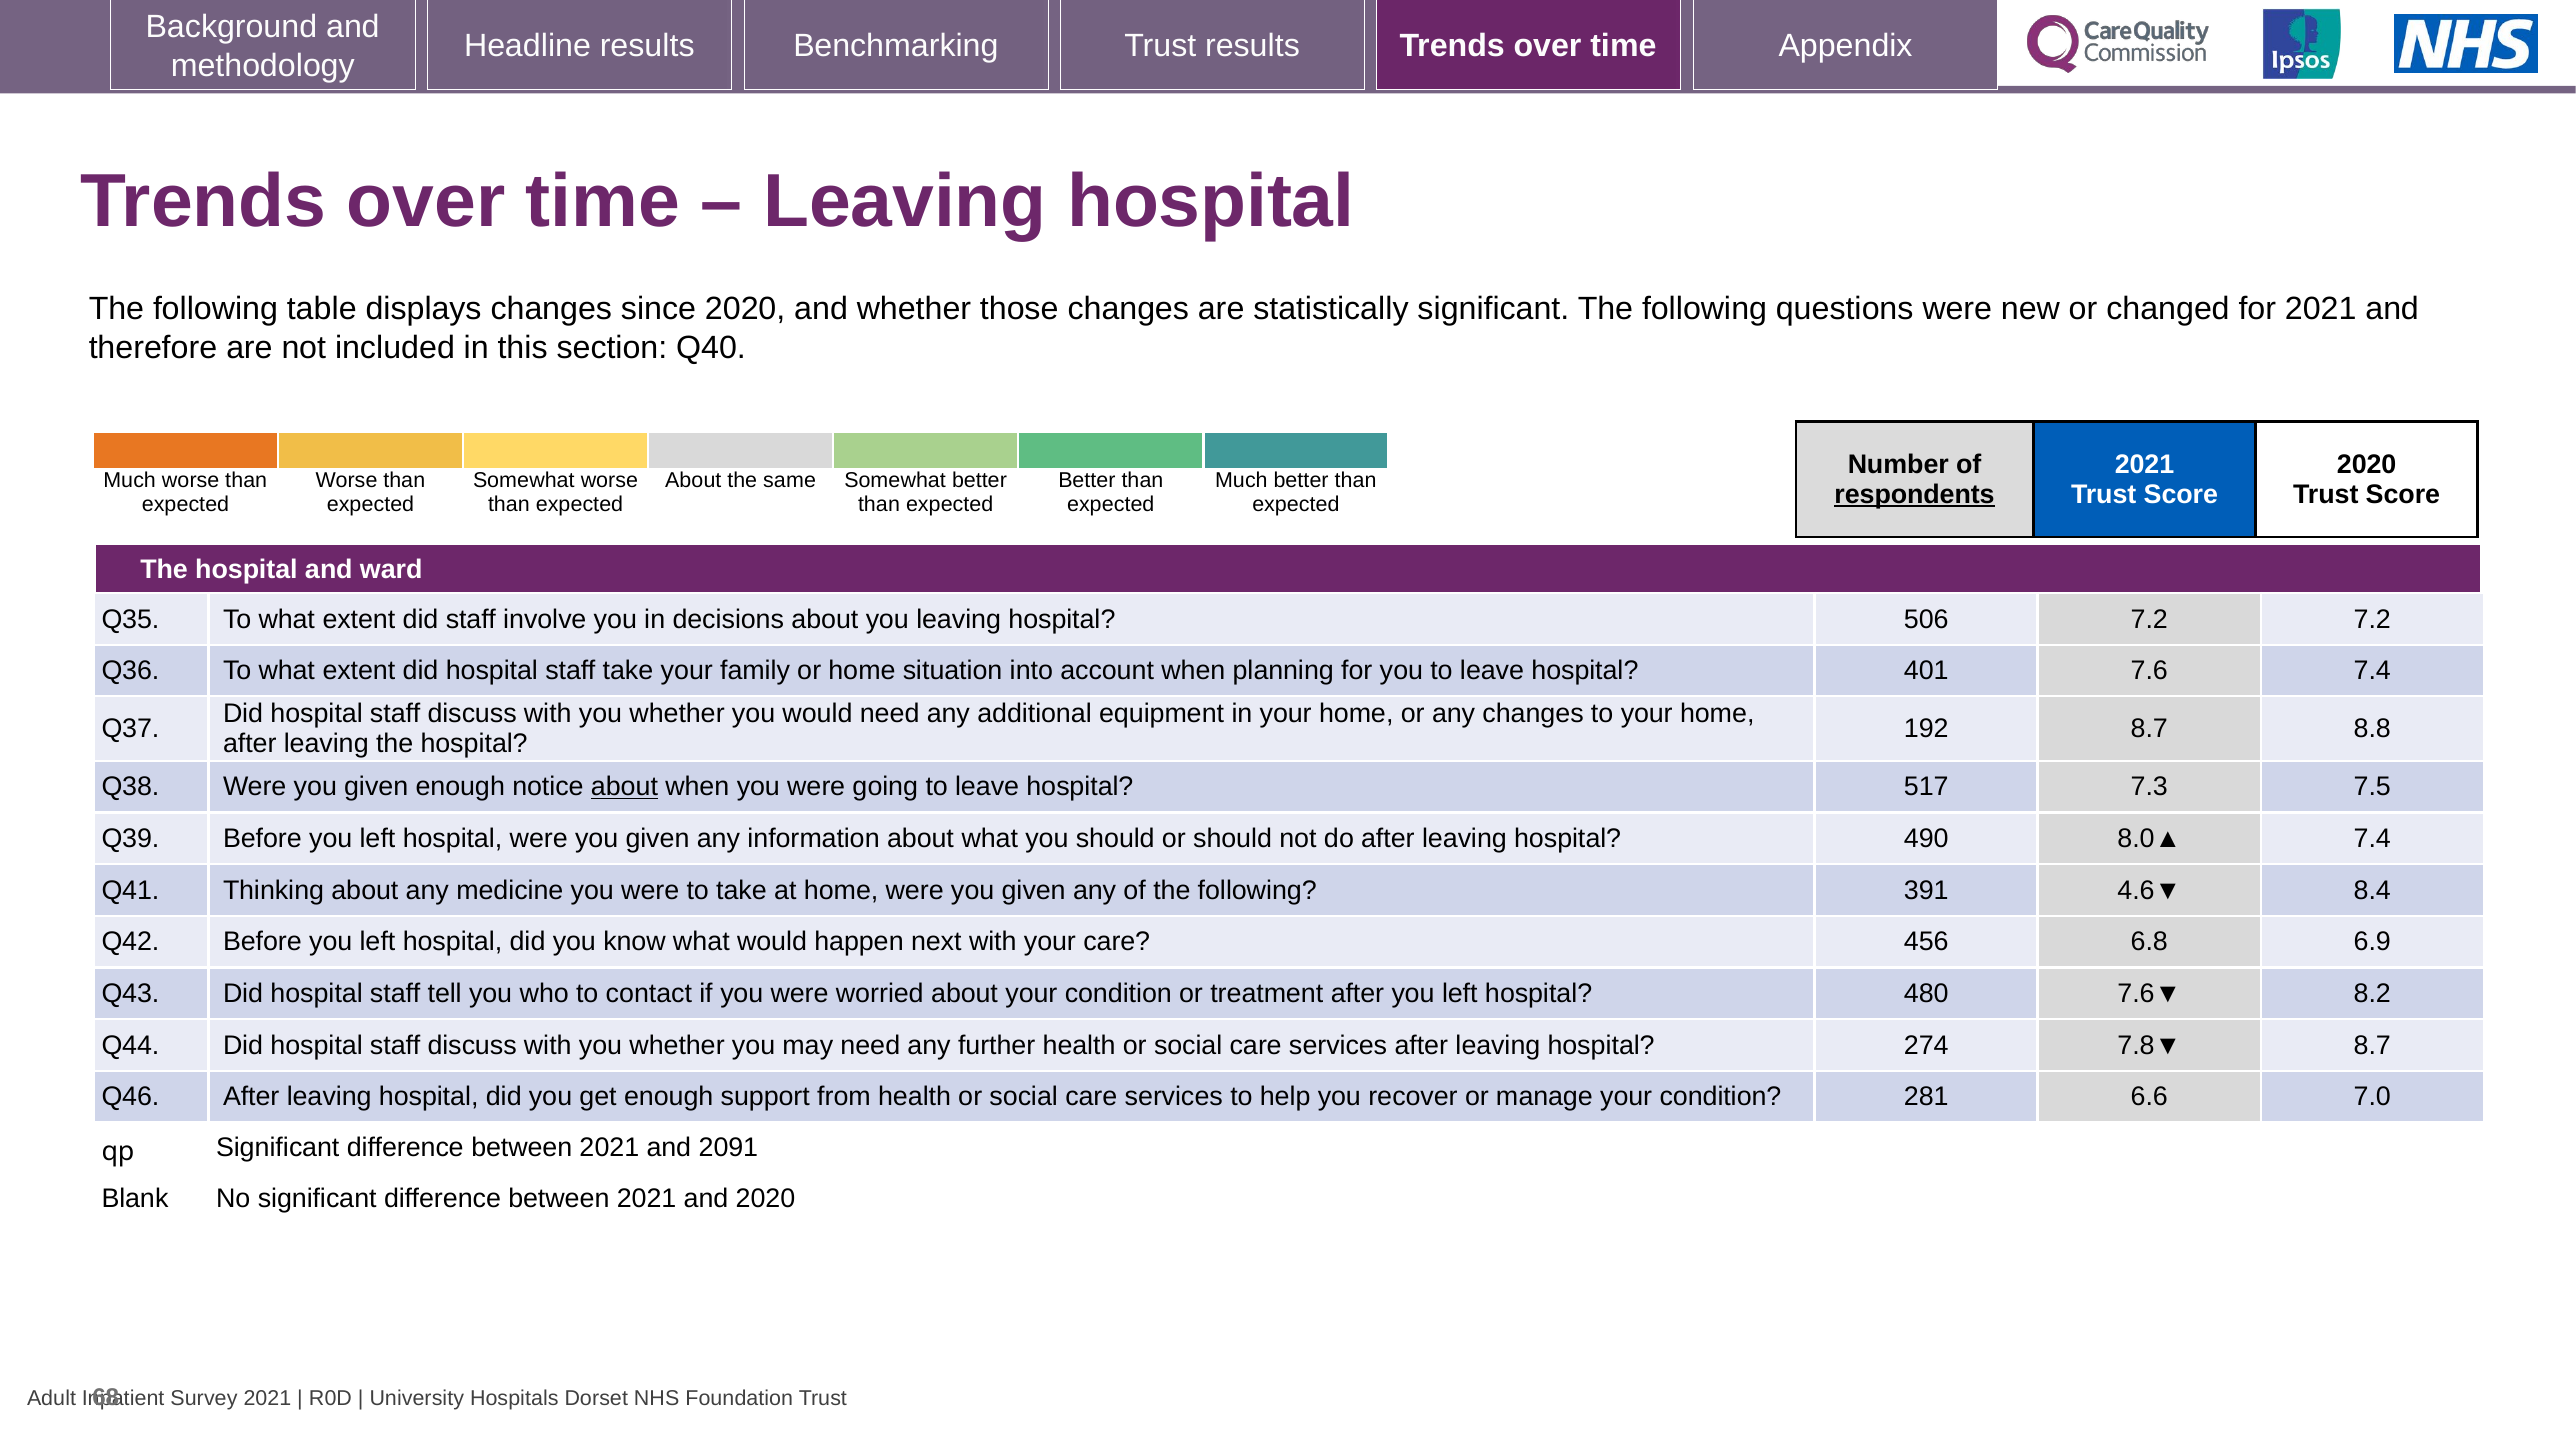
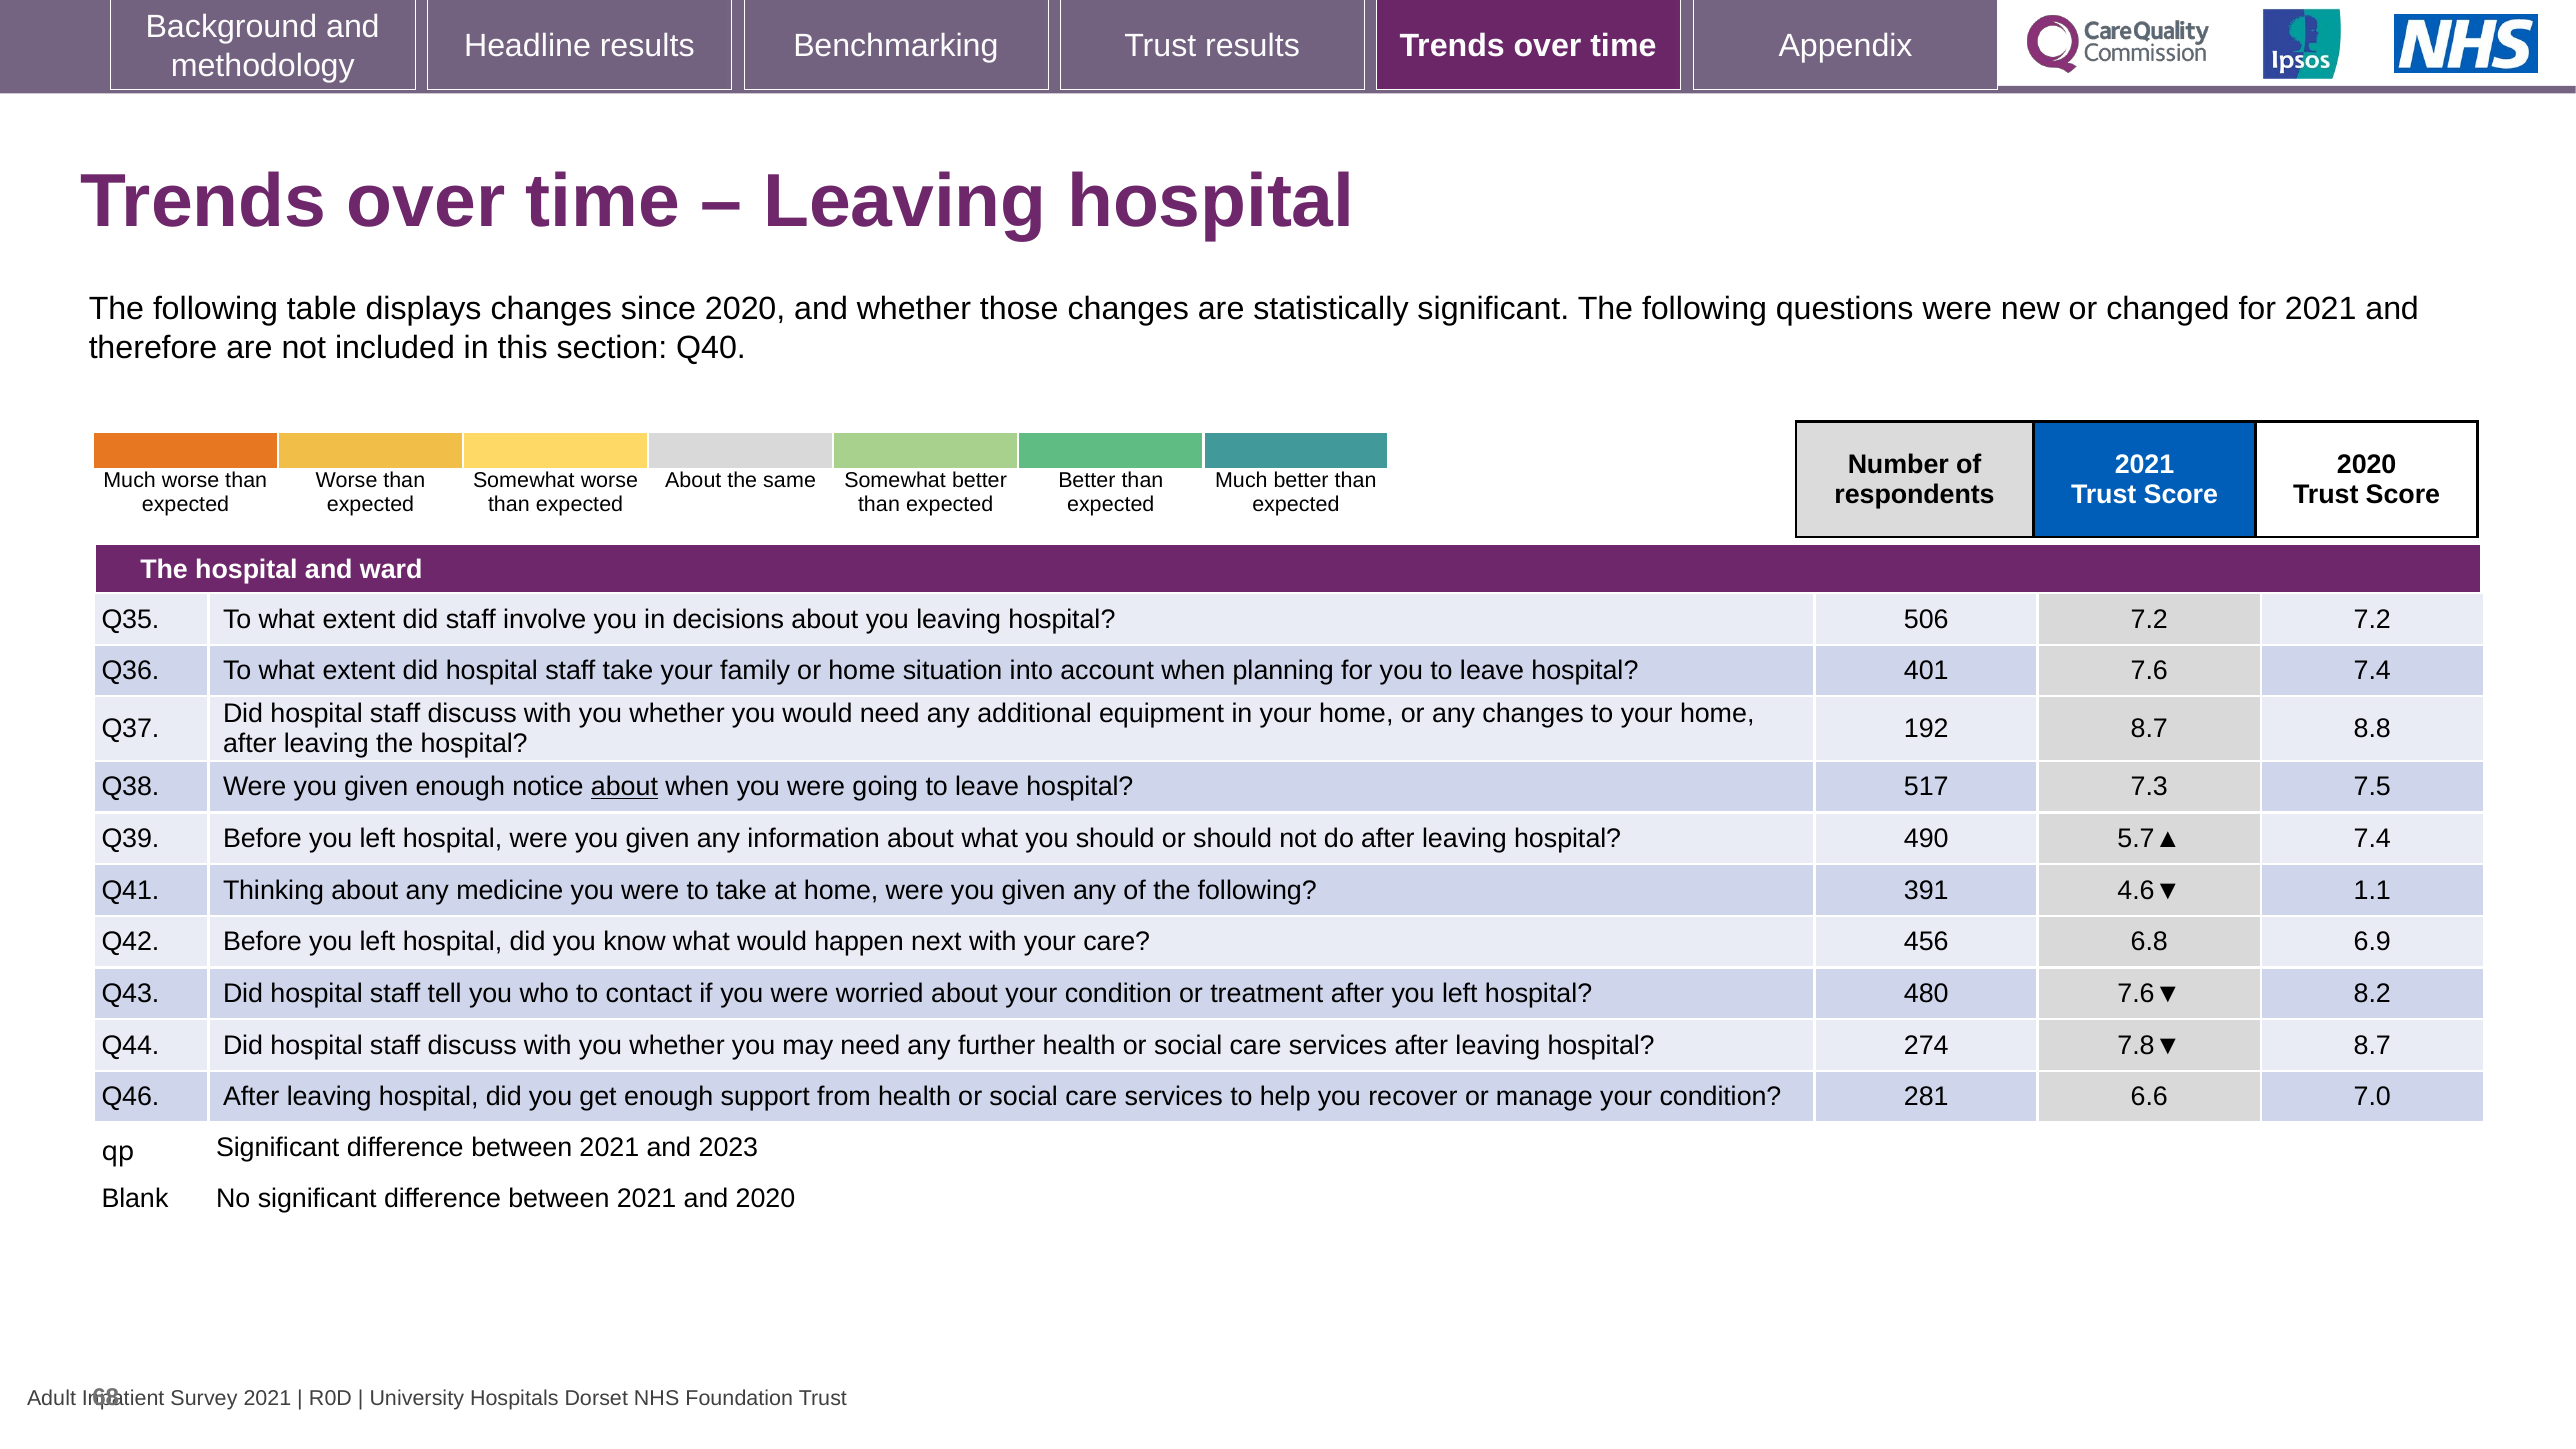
respondents underline: present -> none
8.0▲: 8.0▲ -> 5.7▲
8.4: 8.4 -> 1.1
2091: 2091 -> 2023
